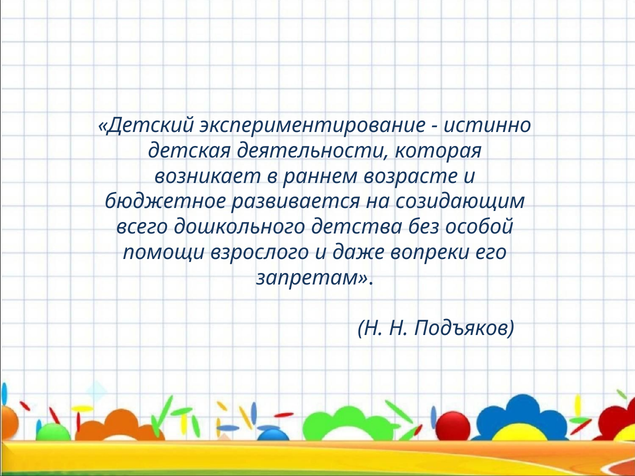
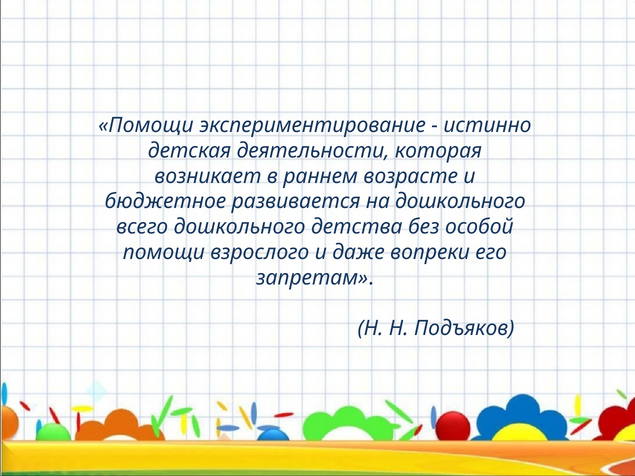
Детский at (146, 125): Детский -> Помощи
на созидающим: созидающим -> дошкольного
